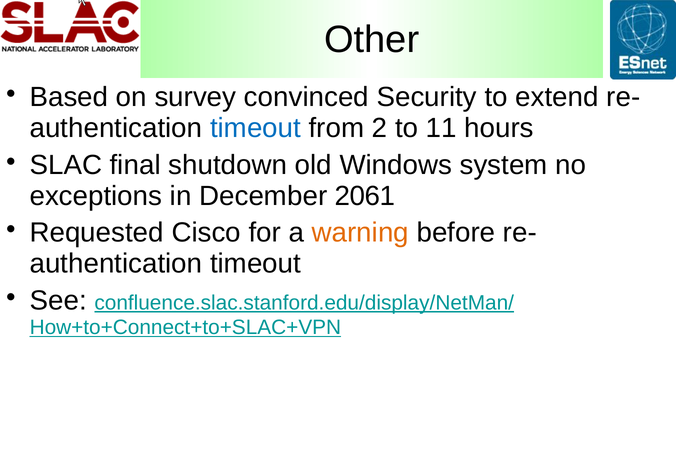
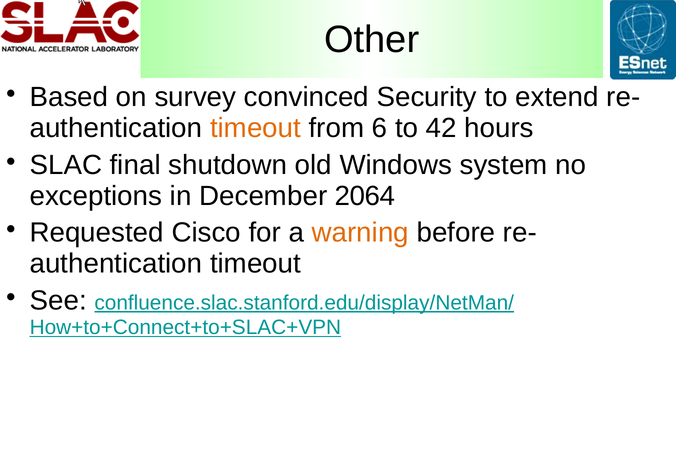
timeout at (256, 128) colour: blue -> orange
2: 2 -> 6
11: 11 -> 42
2061: 2061 -> 2064
